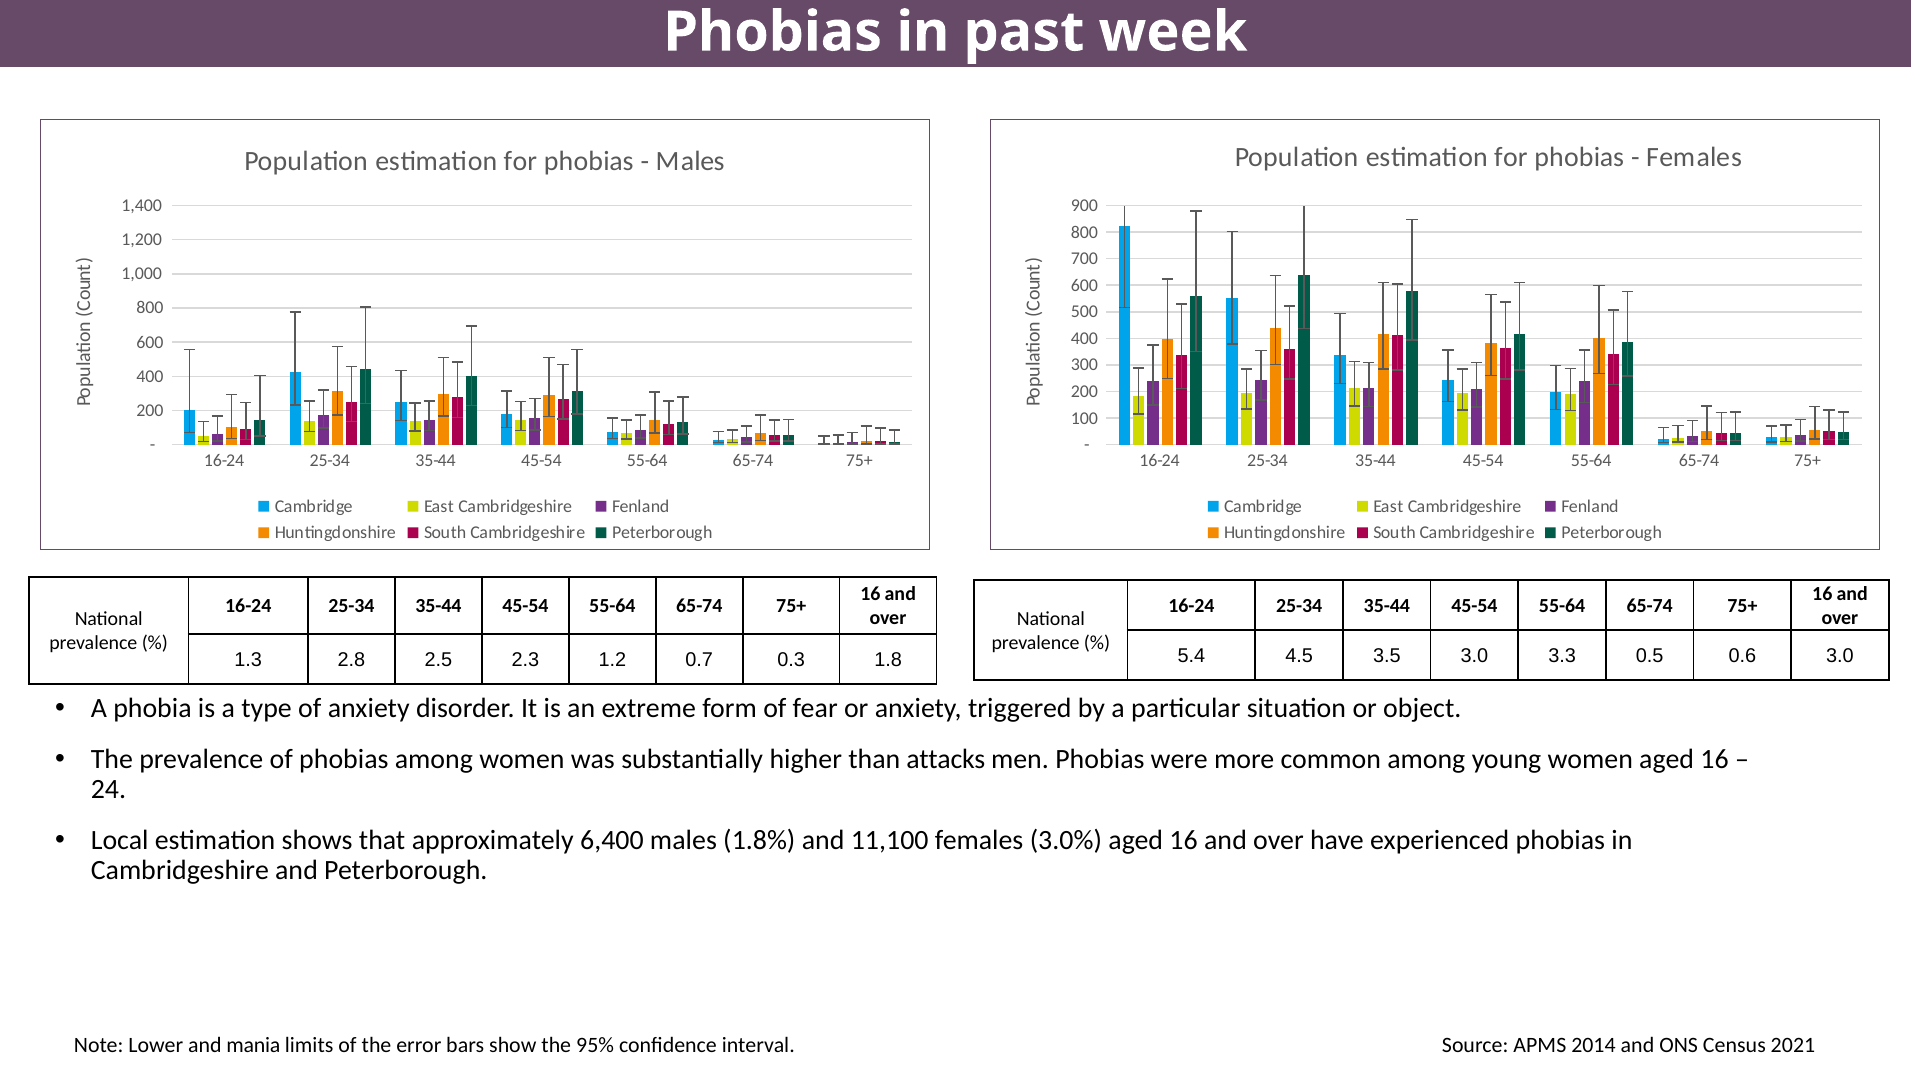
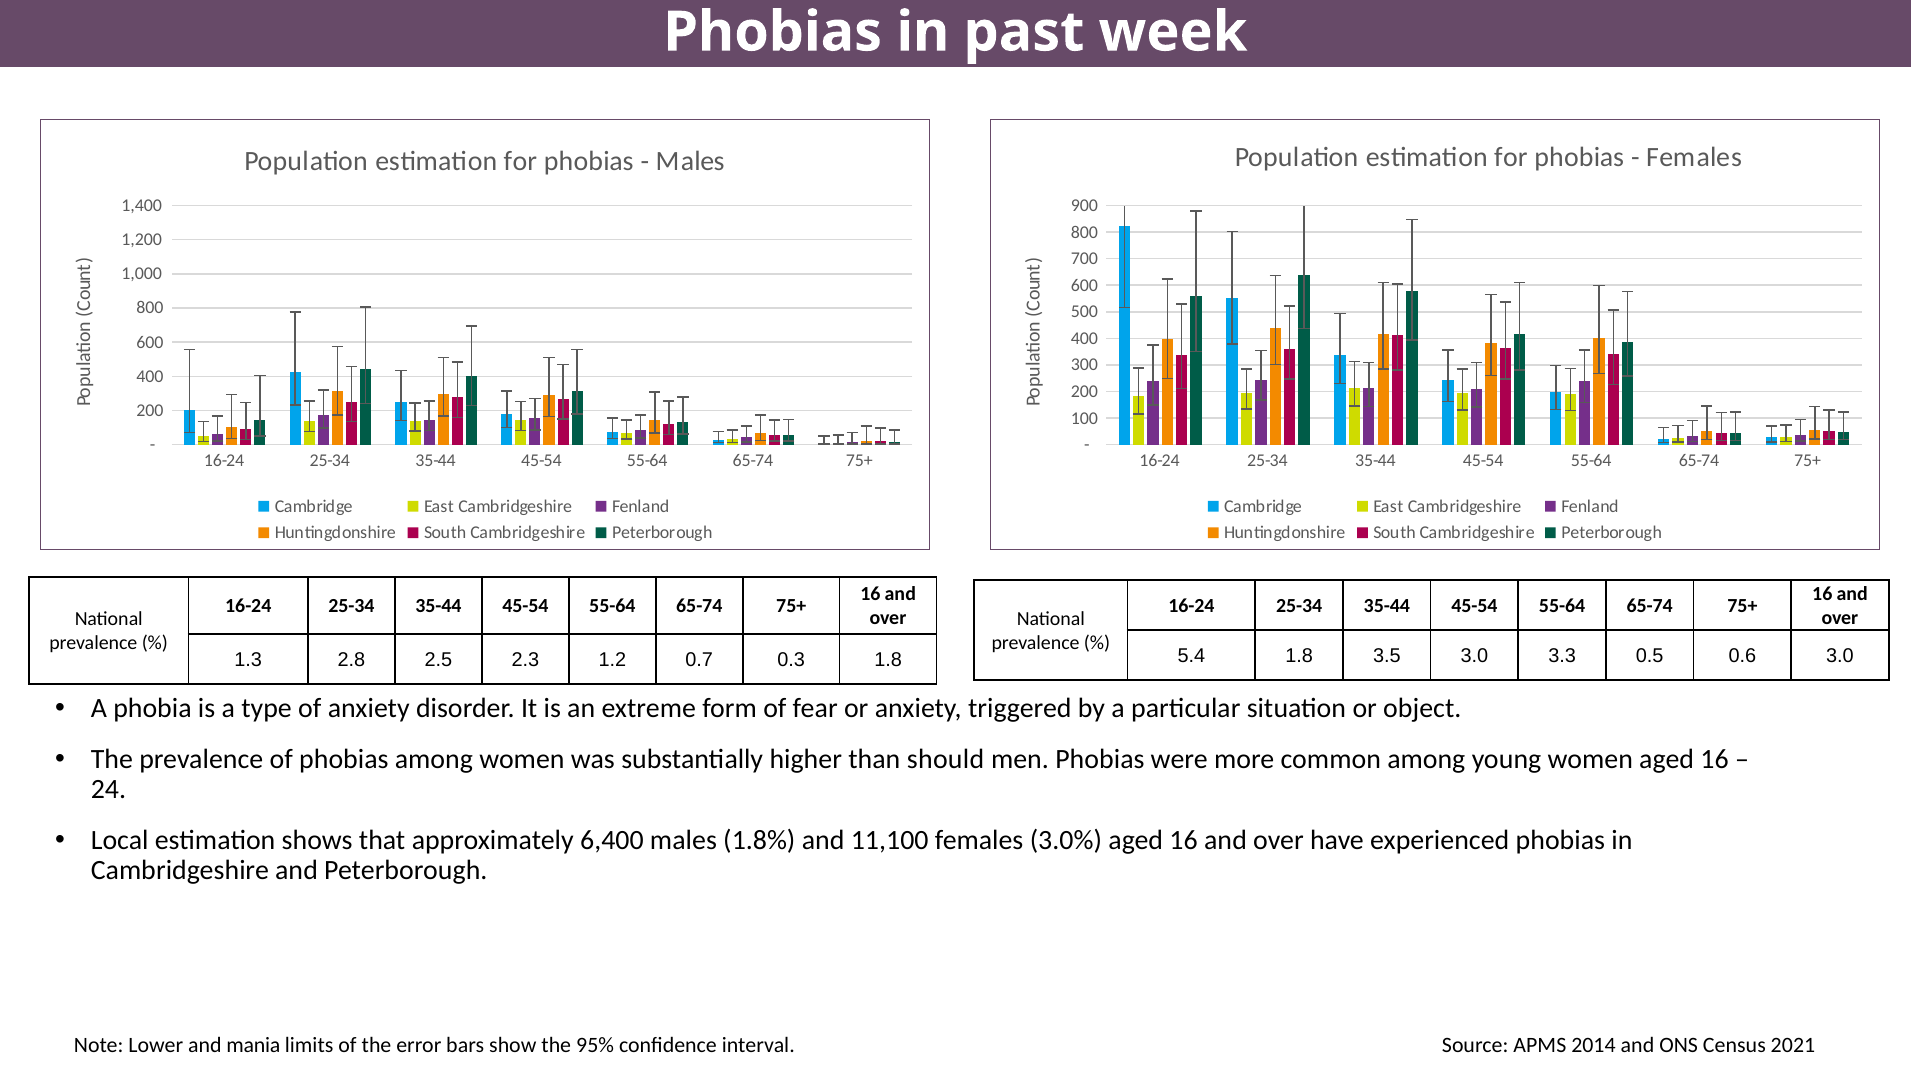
5.4 4.5: 4.5 -> 1.8
attacks: attacks -> should
